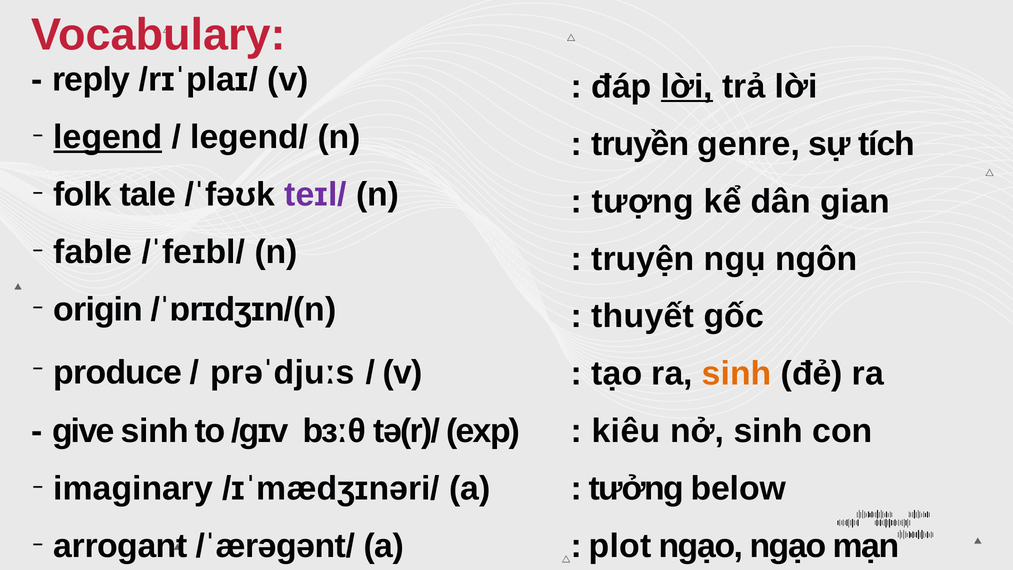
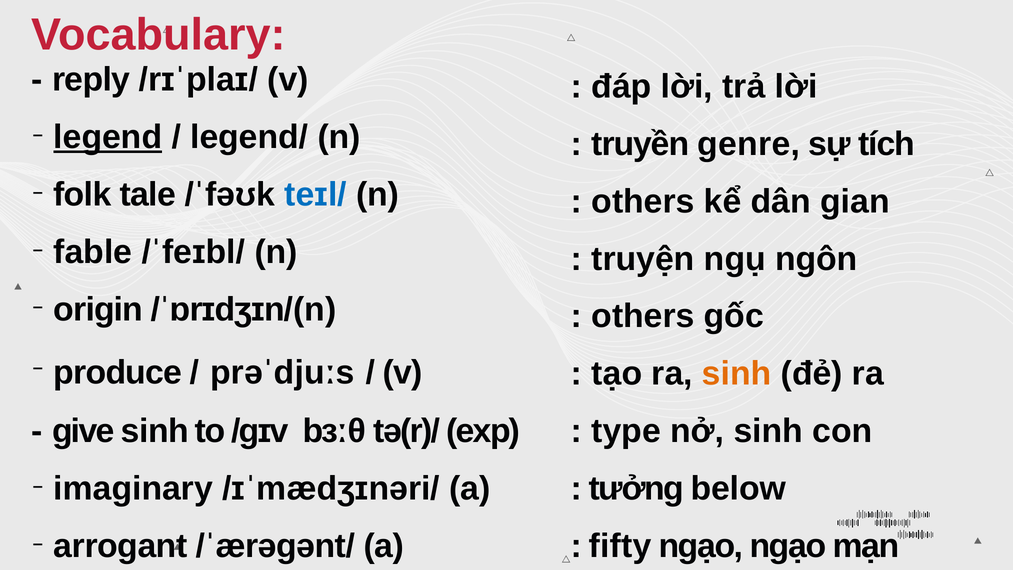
lời at (687, 86) underline: present -> none
teɪl/ colour: purple -> blue
tượng at (643, 201): tượng -> others
thuyết at (643, 316): thuyết -> others
kiêu: kiêu -> type
plot: plot -> fifty
